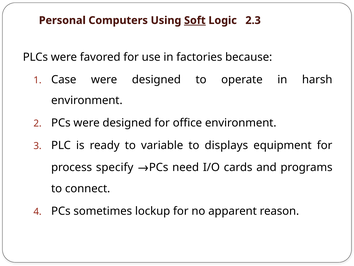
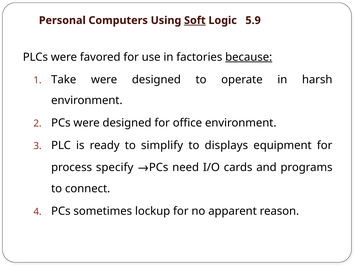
2.3: 2.3 -> 5.9
because underline: none -> present
Case: Case -> Take
variable: variable -> simplify
